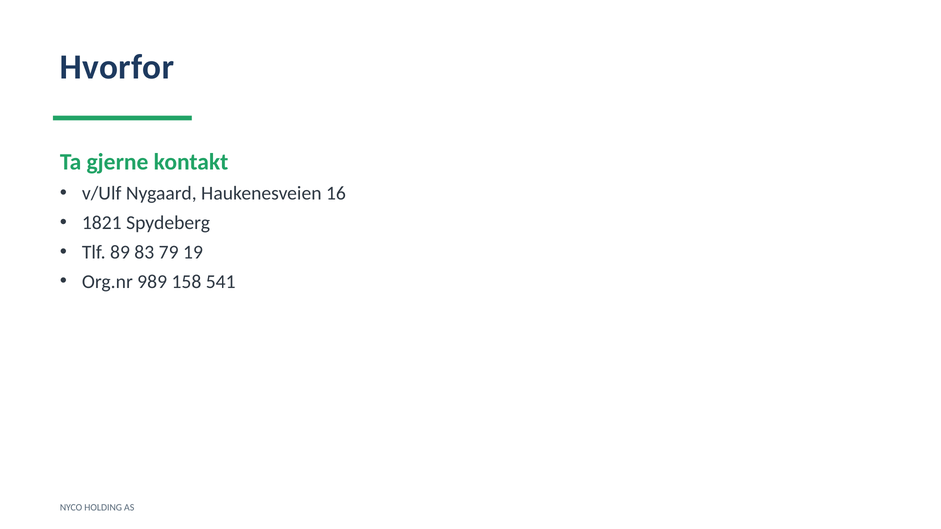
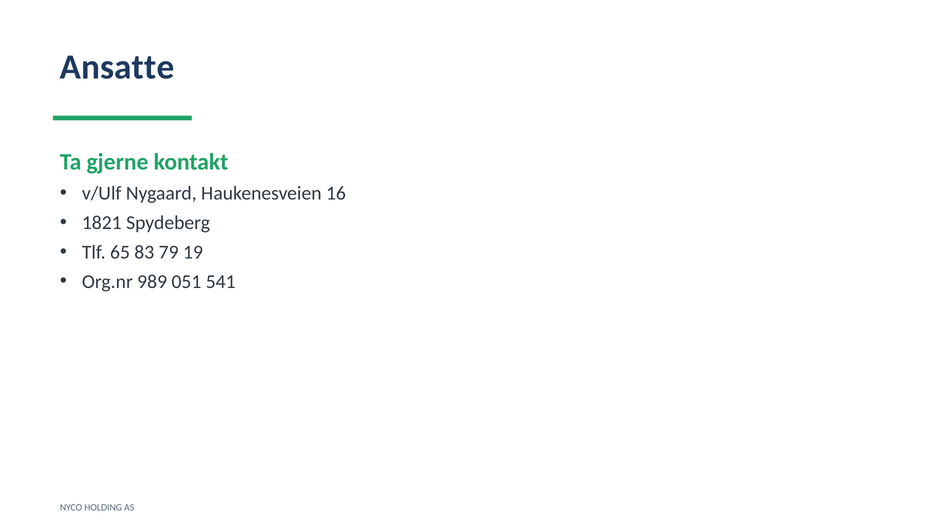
Hvorfor: Hvorfor -> Ansatte
89: 89 -> 65
158: 158 -> 051
